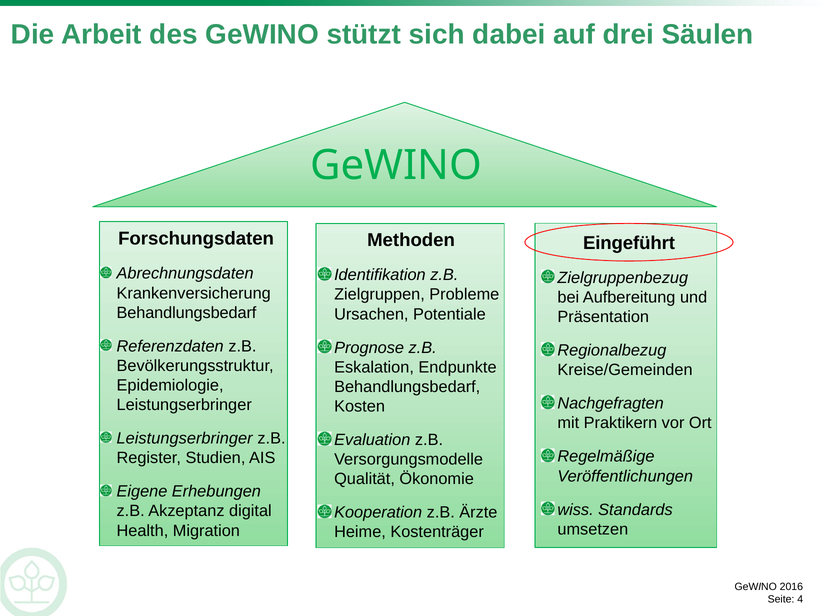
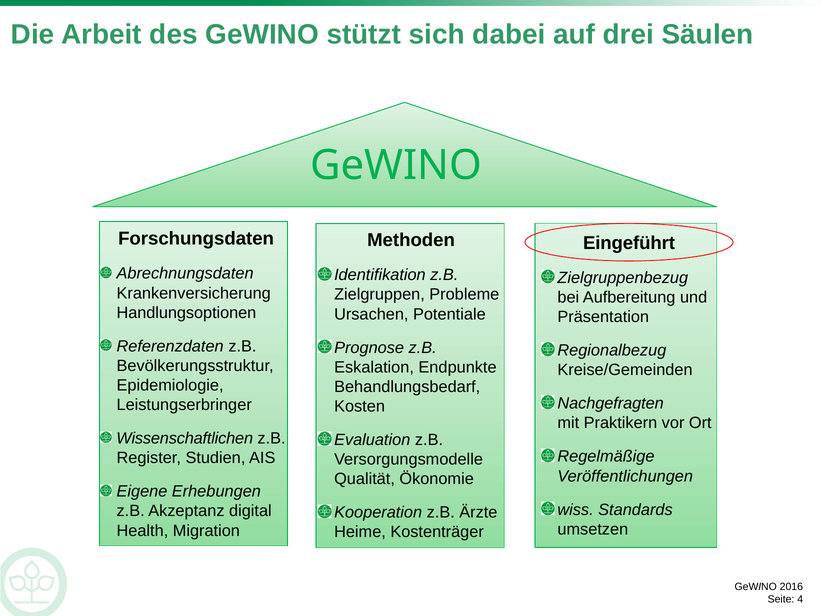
Behandlungsbedarf at (186, 313): Behandlungsbedarf -> Handlungsoptionen
Leistungserbringer at (185, 439): Leistungserbringer -> Wissenschaftlichen
